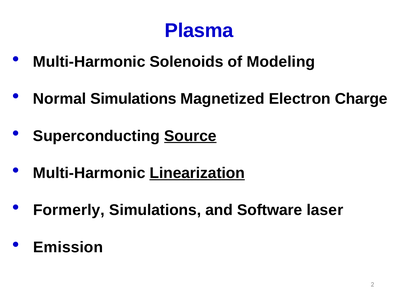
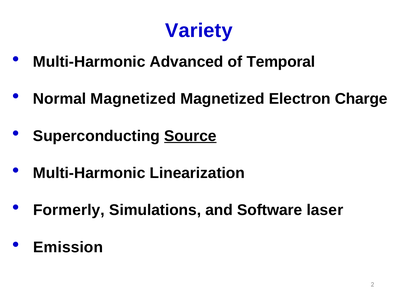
Plasma: Plasma -> Variety
Solenoids: Solenoids -> Advanced
Modeling: Modeling -> Temporal
Normal Simulations: Simulations -> Magnetized
Linearization underline: present -> none
